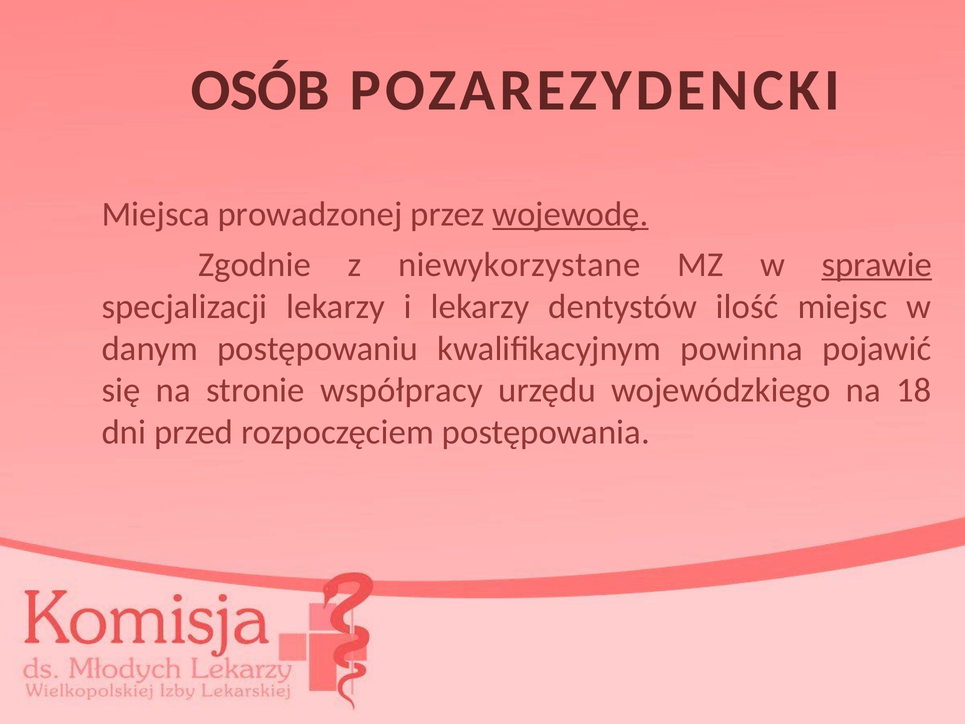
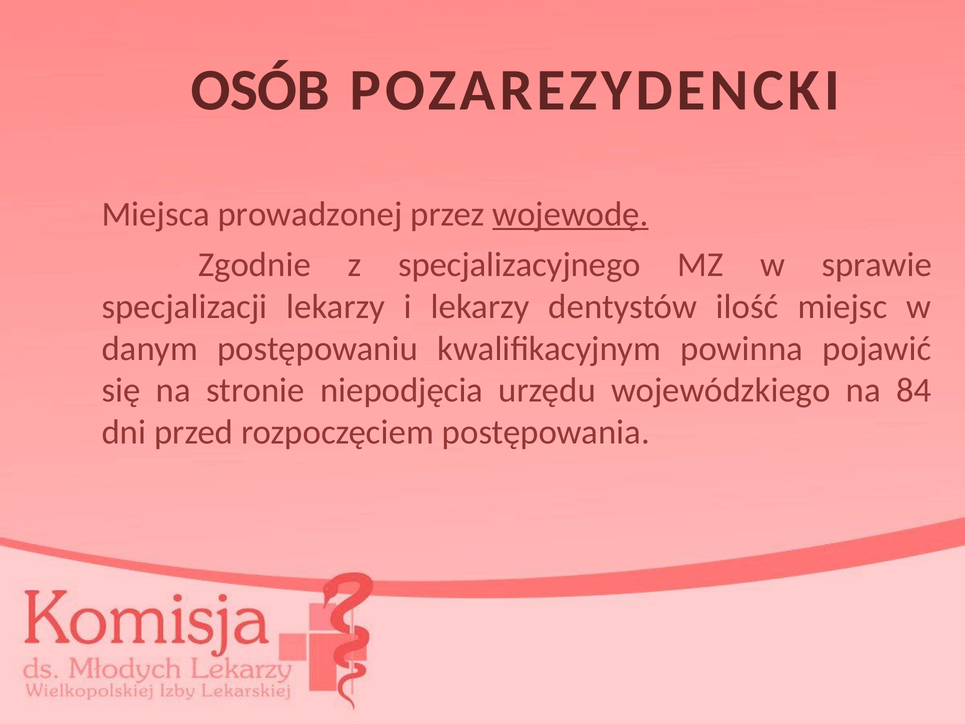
niewykorzystane: niewykorzystane -> specjalizacyjnego
sprawie underline: present -> none
współpracy: współpracy -> niepodjęcia
18: 18 -> 84
